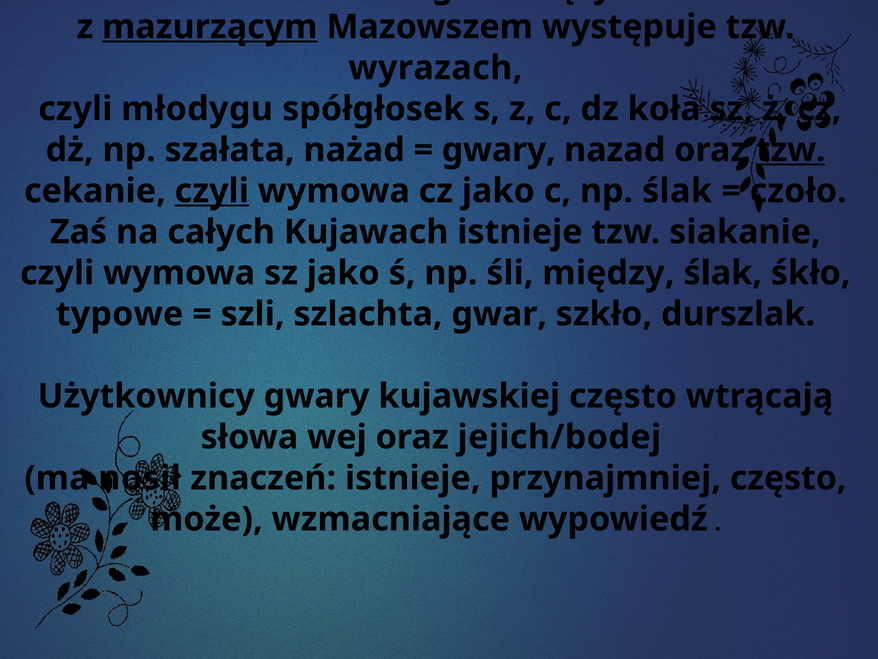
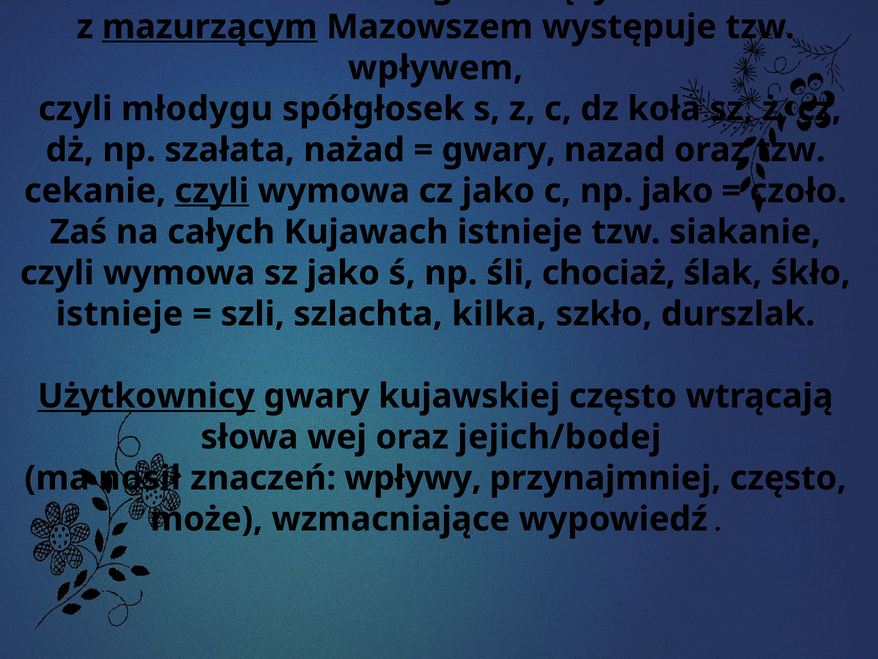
wyrazach: wyrazach -> wpływem
tzw at (791, 150) underline: present -> none
np ślak: ślak -> jako
między: między -> chociaż
typowe at (120, 314): typowe -> istnieje
gwar: gwar -> kilka
Użytkownicy underline: none -> present
znaczeń istnieje: istnieje -> wpływy
